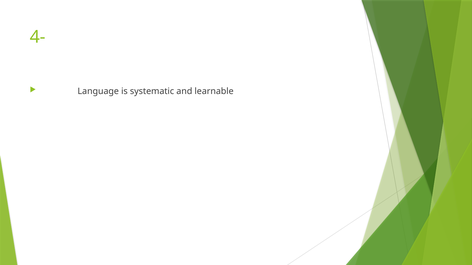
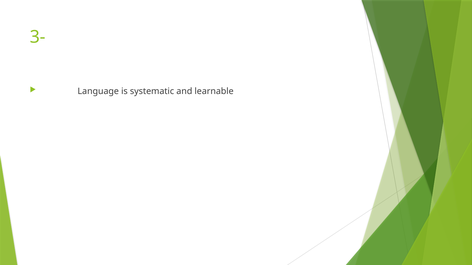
4-: 4- -> 3-
